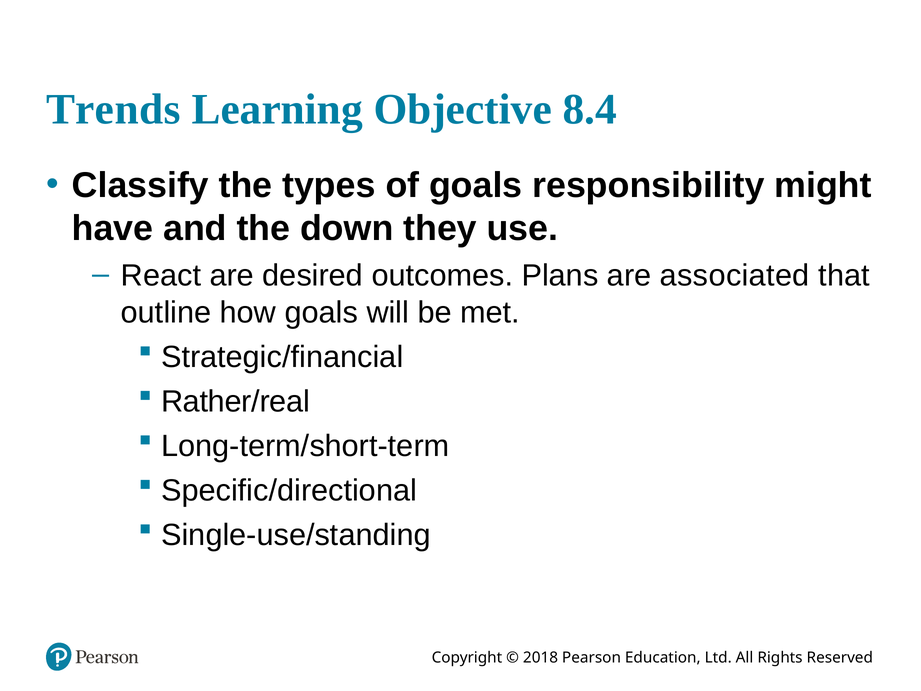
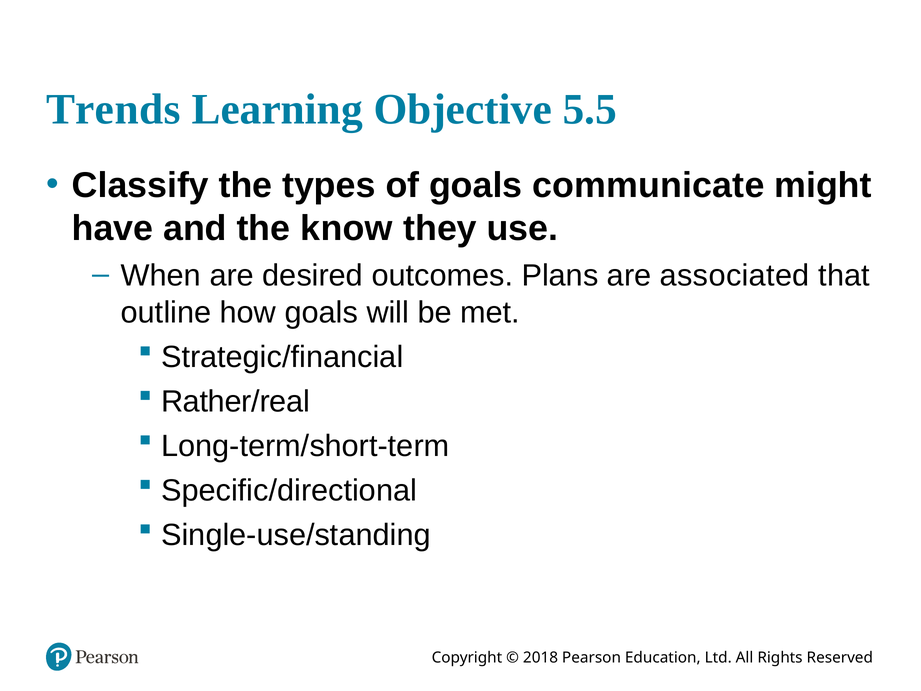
8.4: 8.4 -> 5.5
responsibility: responsibility -> communicate
down: down -> know
React: React -> When
